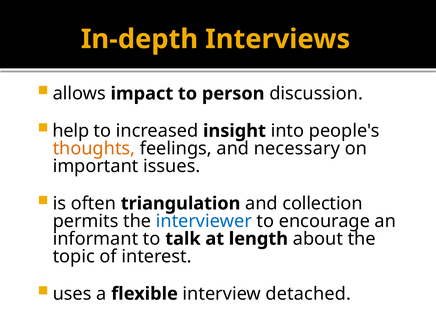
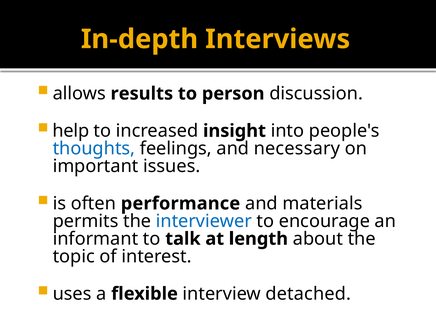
impact: impact -> results
thoughts colour: orange -> blue
triangulation: triangulation -> performance
collection: collection -> materials
